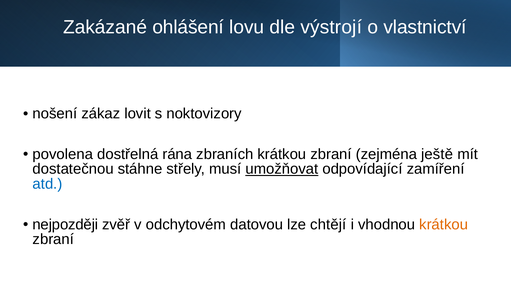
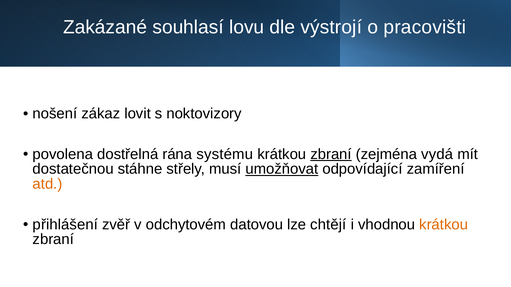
ohlášení: ohlášení -> souhlasí
vlastnictví: vlastnictví -> pracovišti
zbraních: zbraních -> systému
zbraní at (331, 154) underline: none -> present
ještě: ještě -> vydá
atd colour: blue -> orange
nejpozději: nejpozději -> přihlášení
